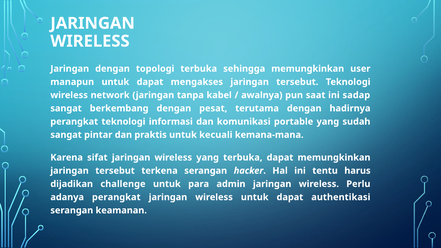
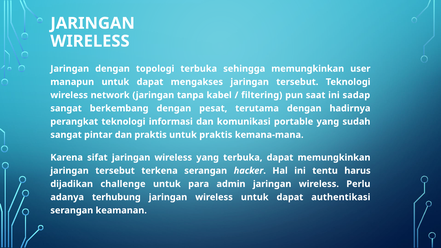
awalnya: awalnya -> filtering
untuk kecuali: kecuali -> praktis
adanya perangkat: perangkat -> terhubung
